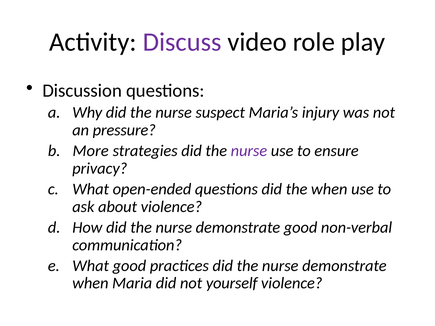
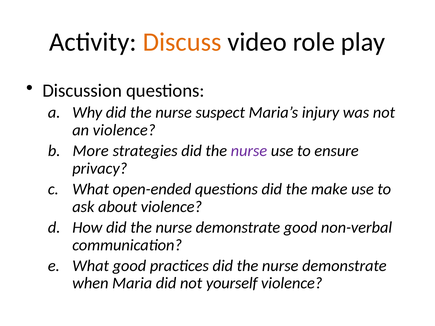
Discuss colour: purple -> orange
an pressure: pressure -> violence
the when: when -> make
